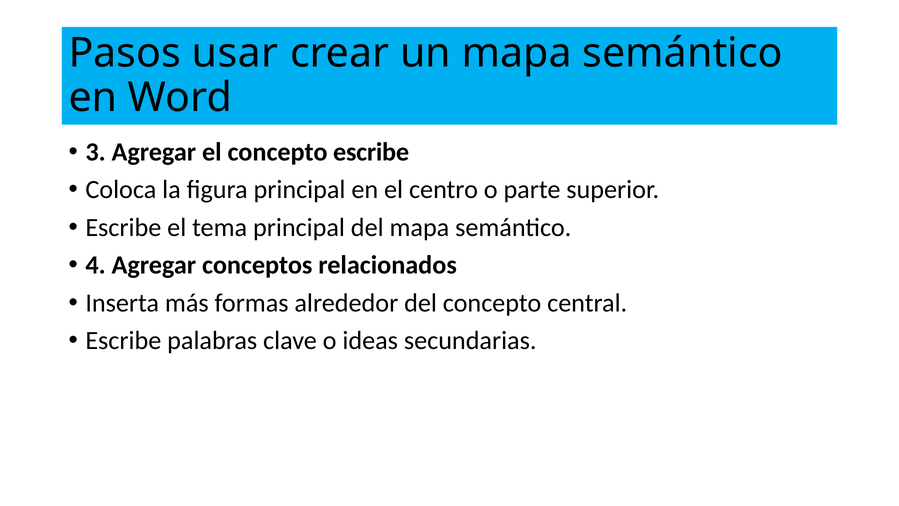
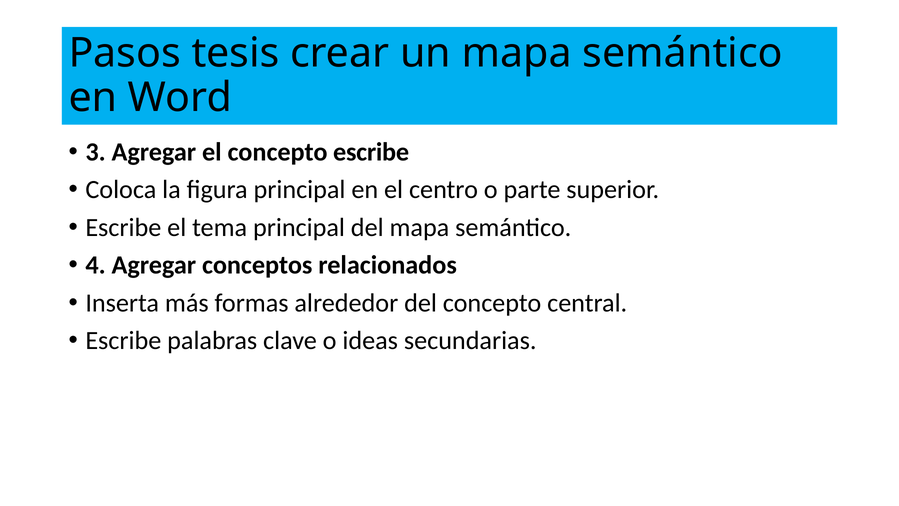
usar: usar -> tesis
